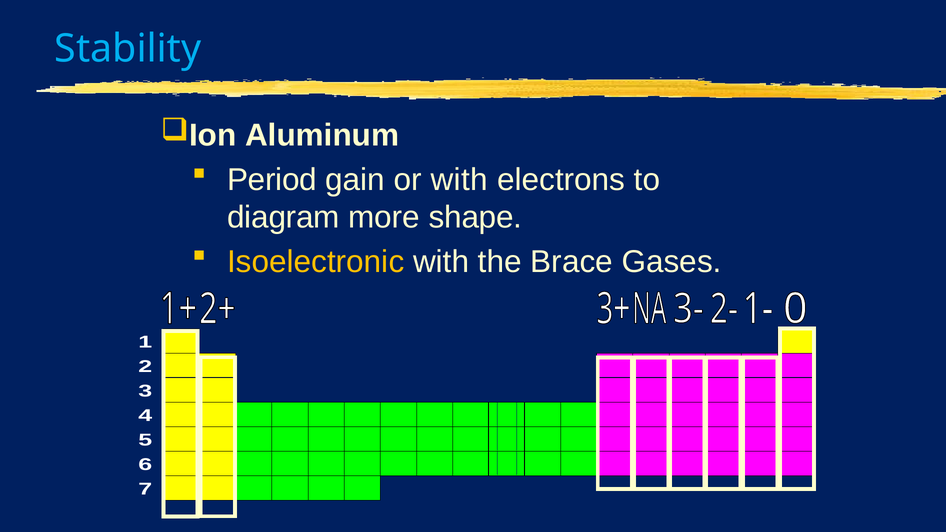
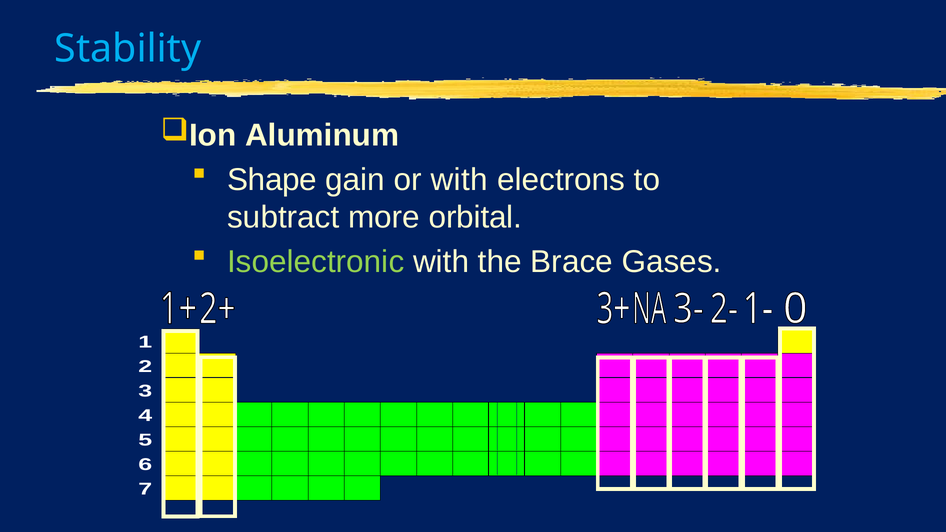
Period: Period -> Shape
diagram: diagram -> subtract
shape: shape -> orbital
Isoelectronic colour: yellow -> light green
